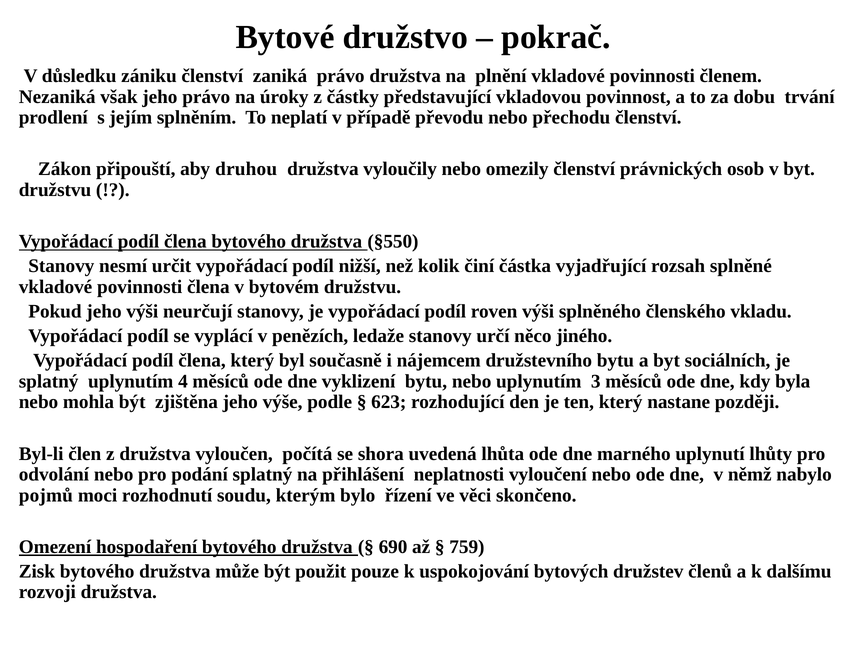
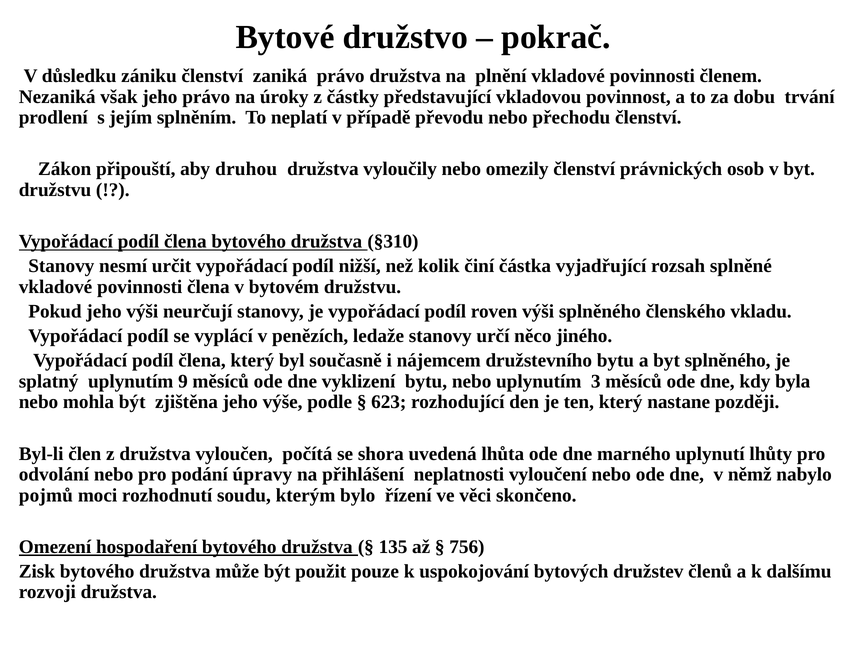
§550: §550 -> §310
byt sociálních: sociálních -> splněného
4: 4 -> 9
podání splatný: splatný -> úpravy
690: 690 -> 135
759: 759 -> 756
